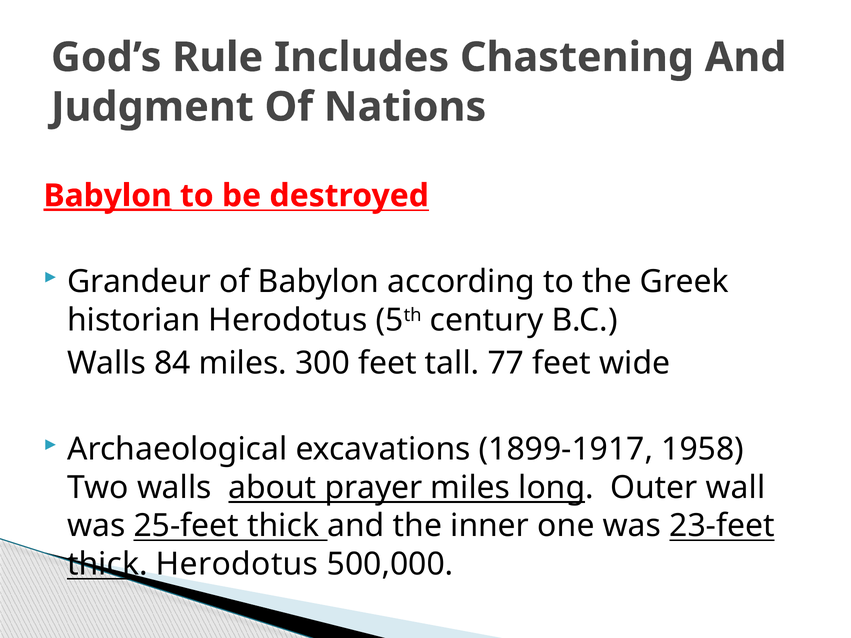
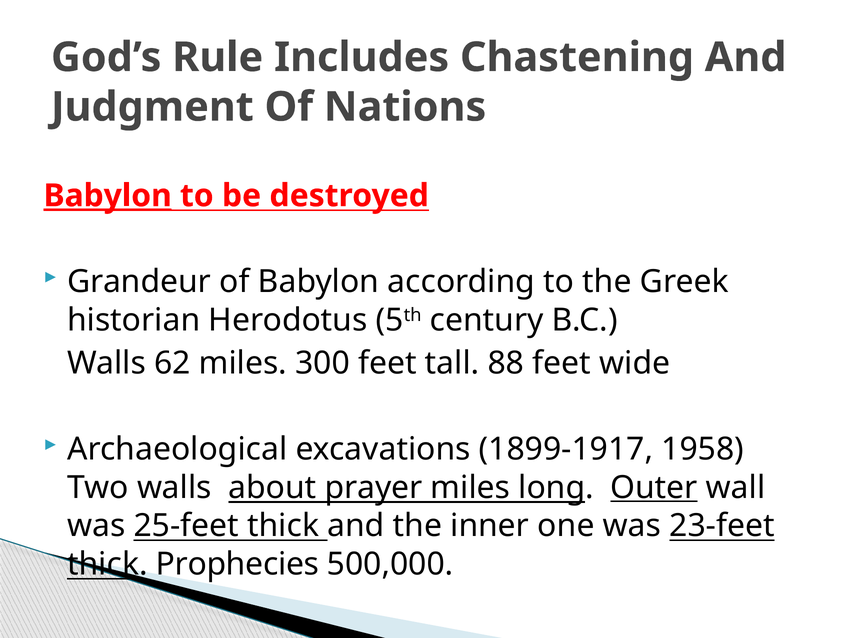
84: 84 -> 62
77: 77 -> 88
Outer underline: none -> present
thick Herodotus: Herodotus -> Prophecies
